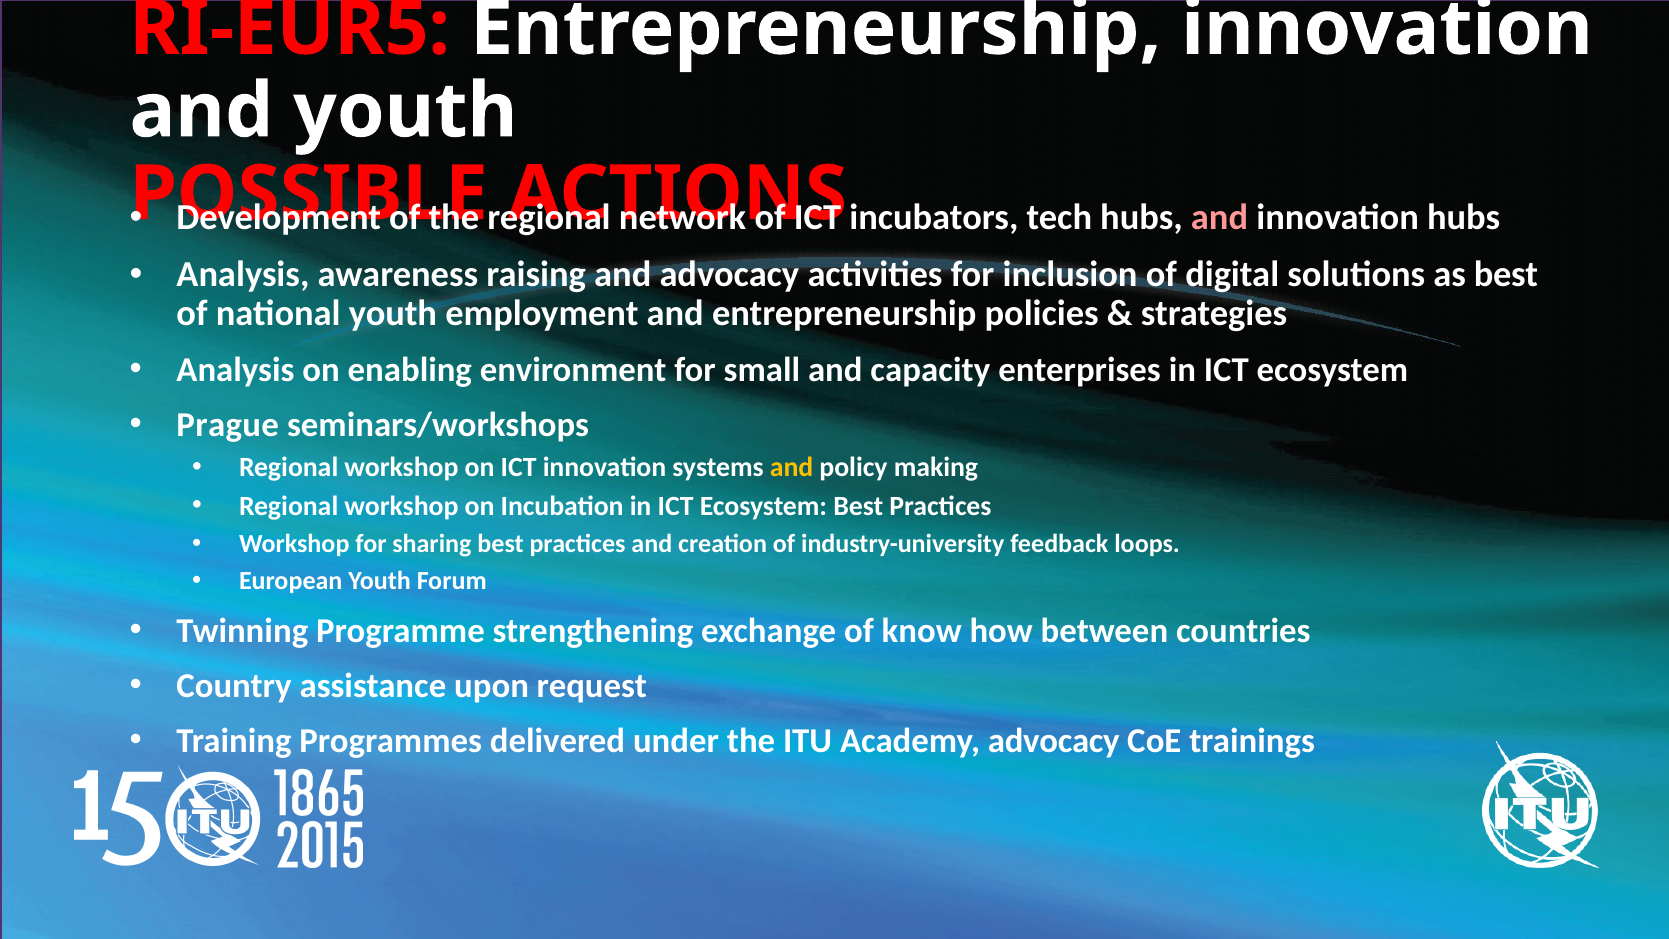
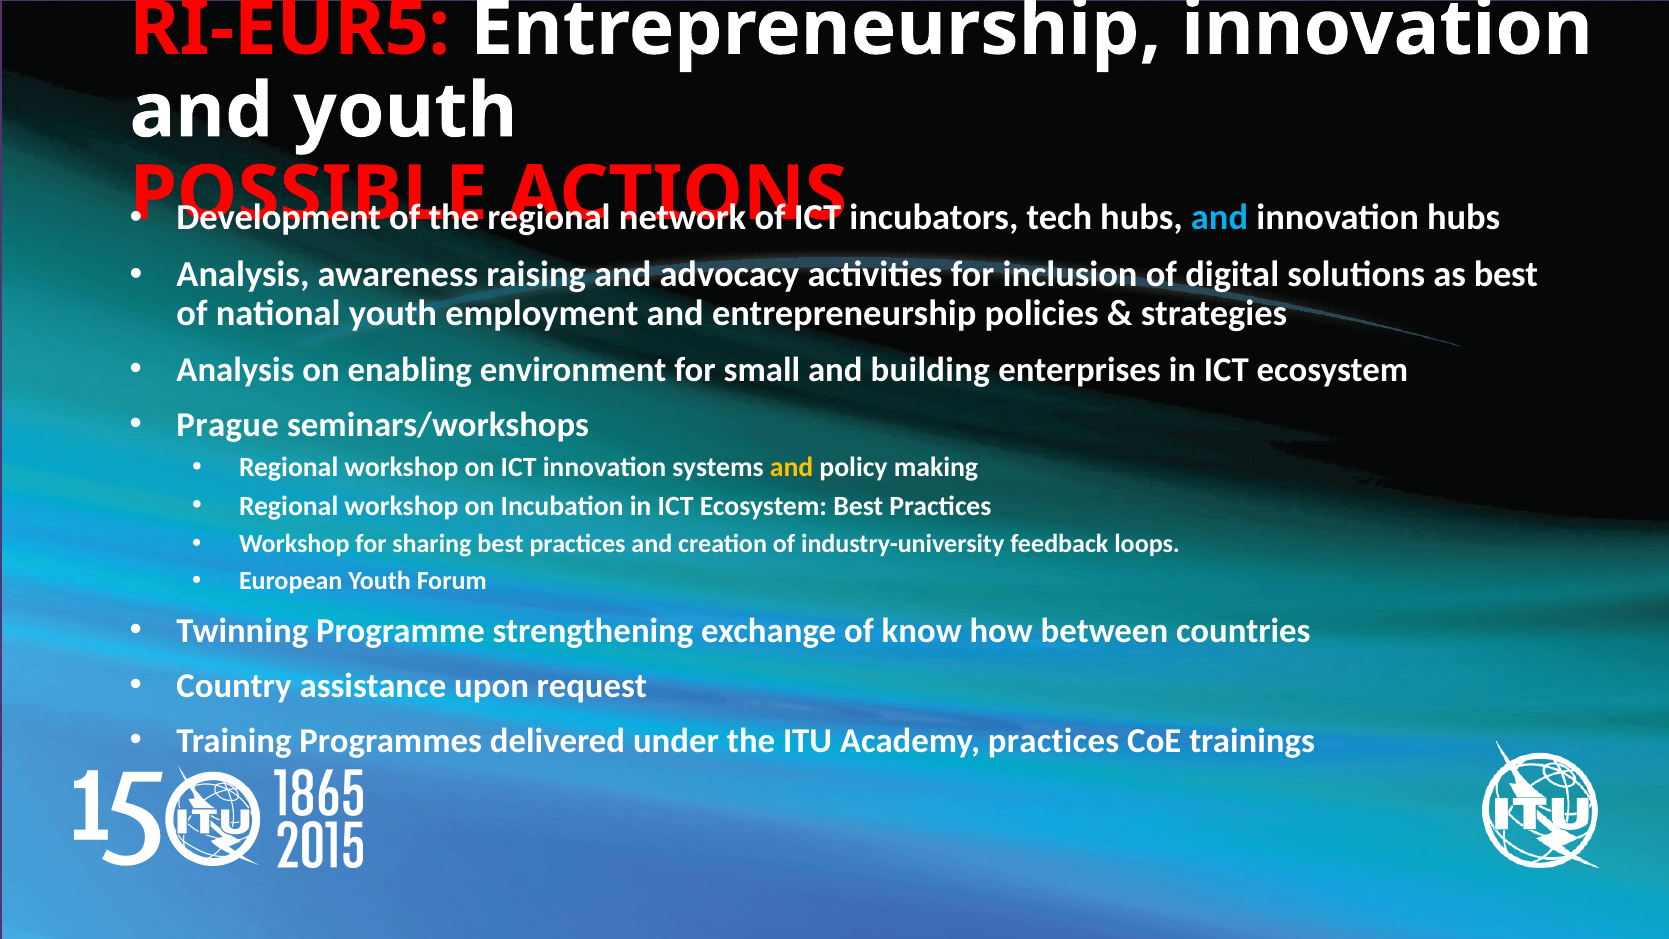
and at (1220, 218) colour: pink -> light blue
capacity: capacity -> building
Academy advocacy: advocacy -> practices
